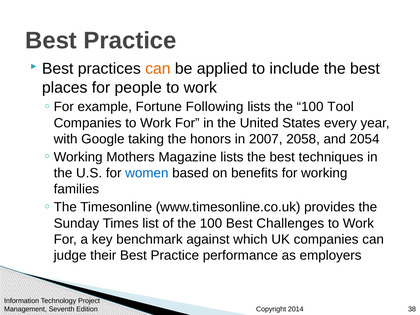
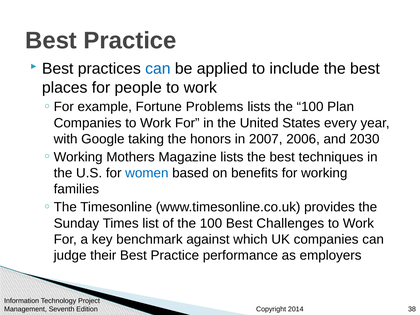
can at (158, 69) colour: orange -> blue
Following: Following -> Problems
Tool: Tool -> Plan
2058: 2058 -> 2006
2054: 2054 -> 2030
